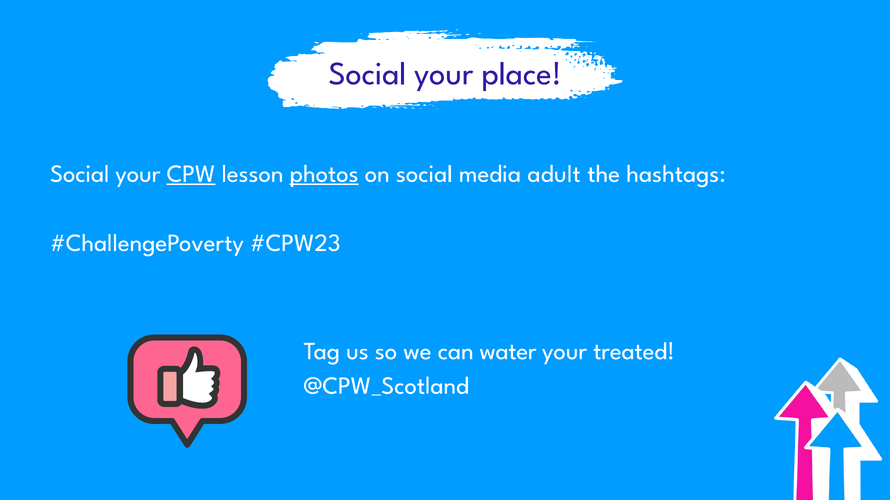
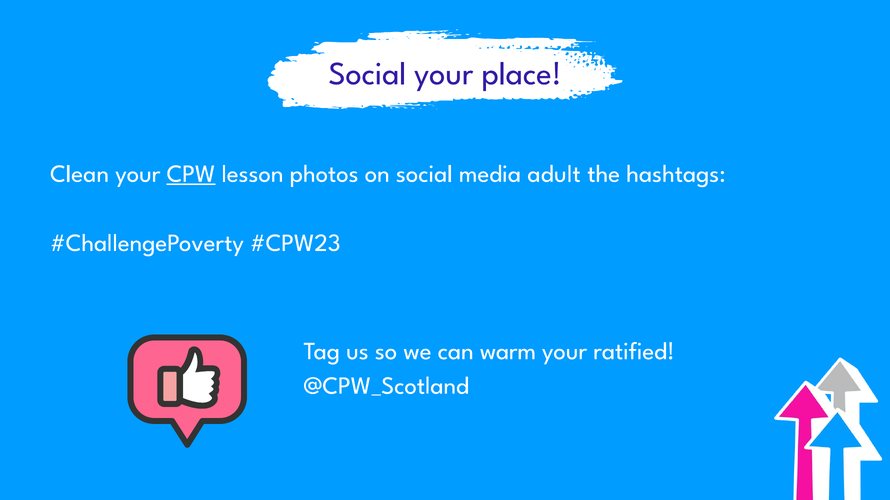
Social at (80, 174): Social -> Clean
photos underline: present -> none
water: water -> warm
treated: treated -> ratified
